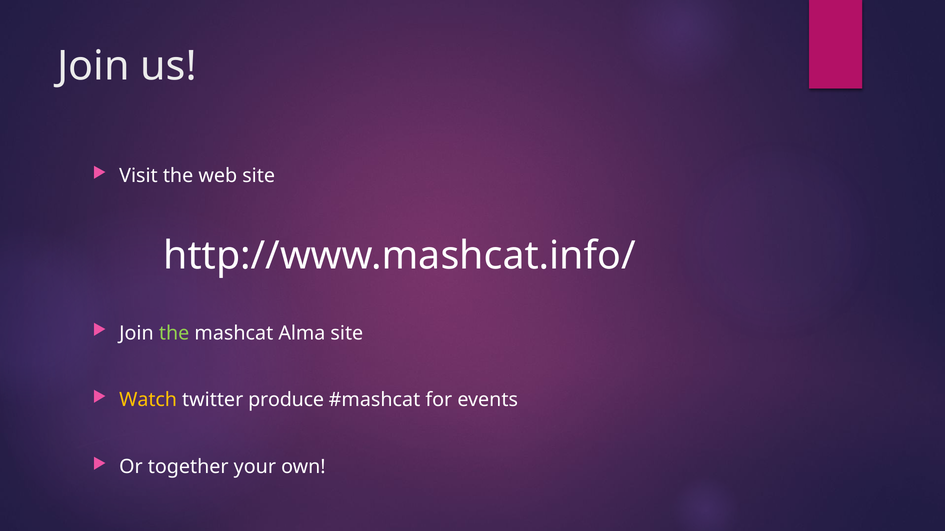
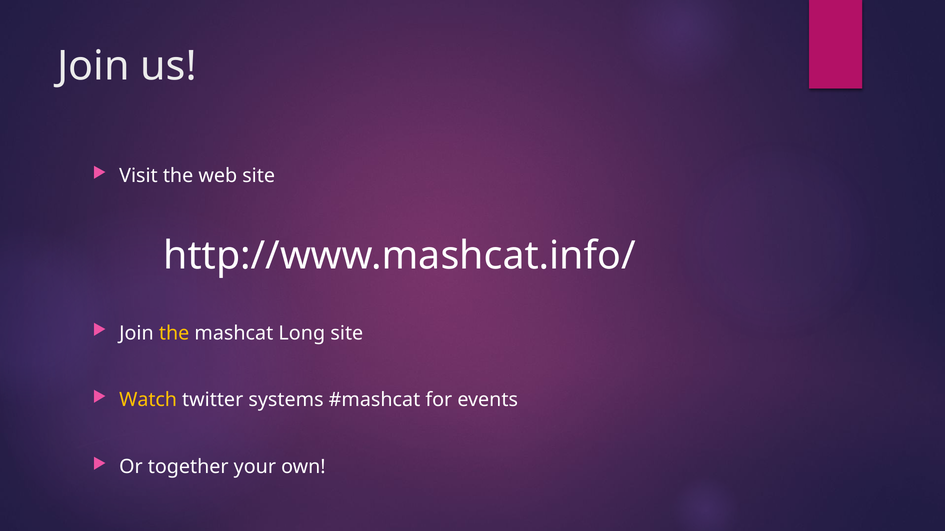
the at (174, 333) colour: light green -> yellow
Alma: Alma -> Long
produce: produce -> systems
